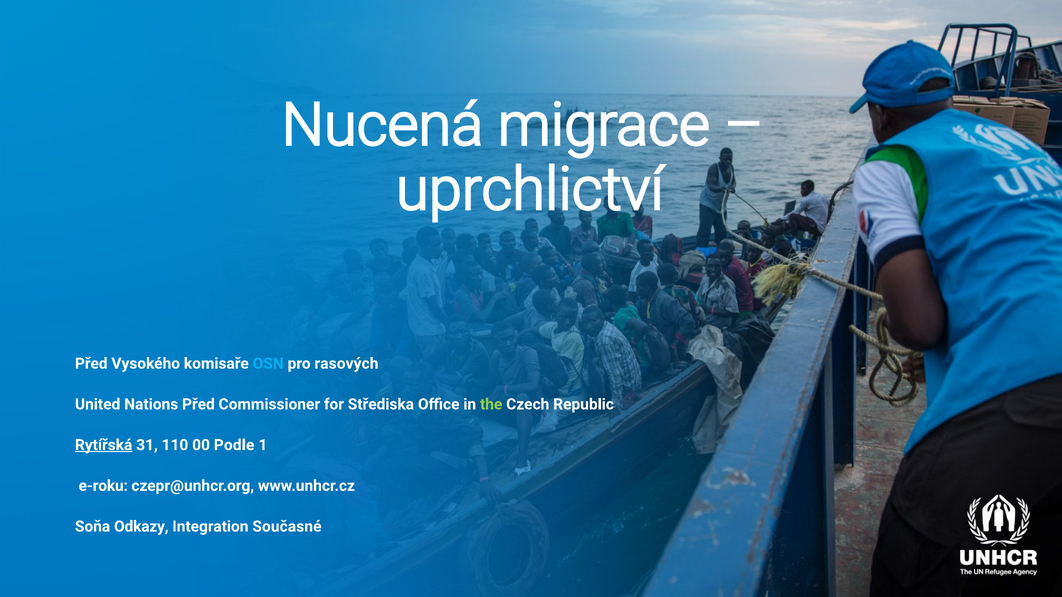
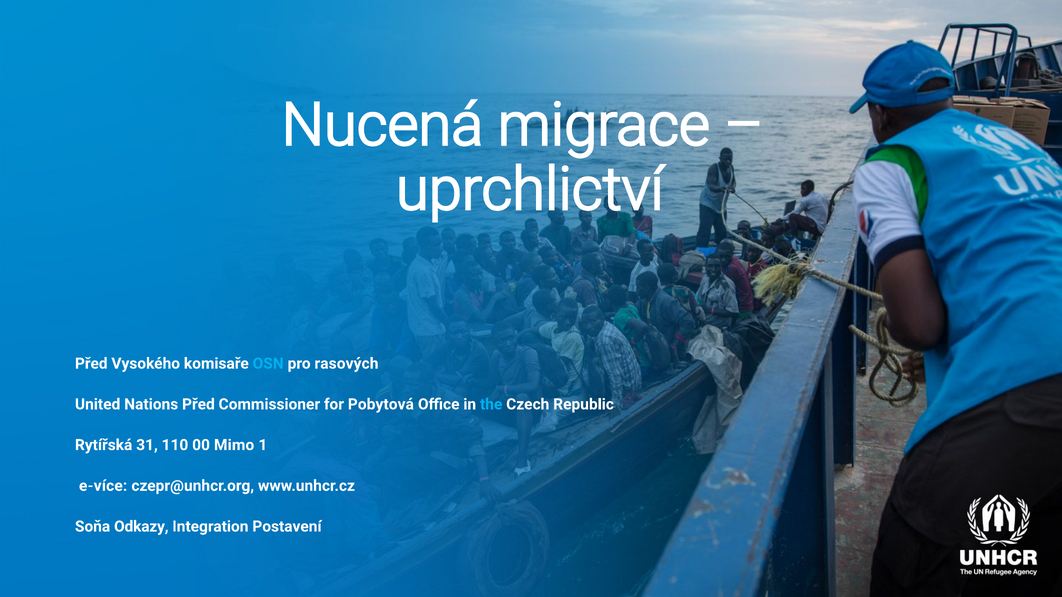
Střediska: Střediska -> Pobytová
the colour: light green -> light blue
Rytířská underline: present -> none
Podle: Podle -> Mimo
e-roku: e-roku -> e-více
Současné: Současné -> Postavení
